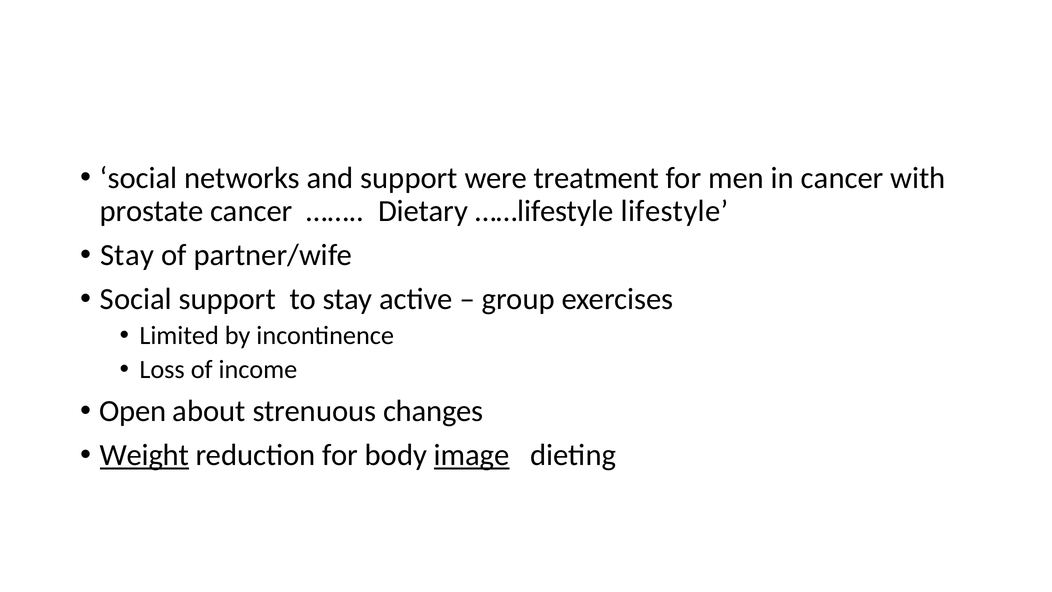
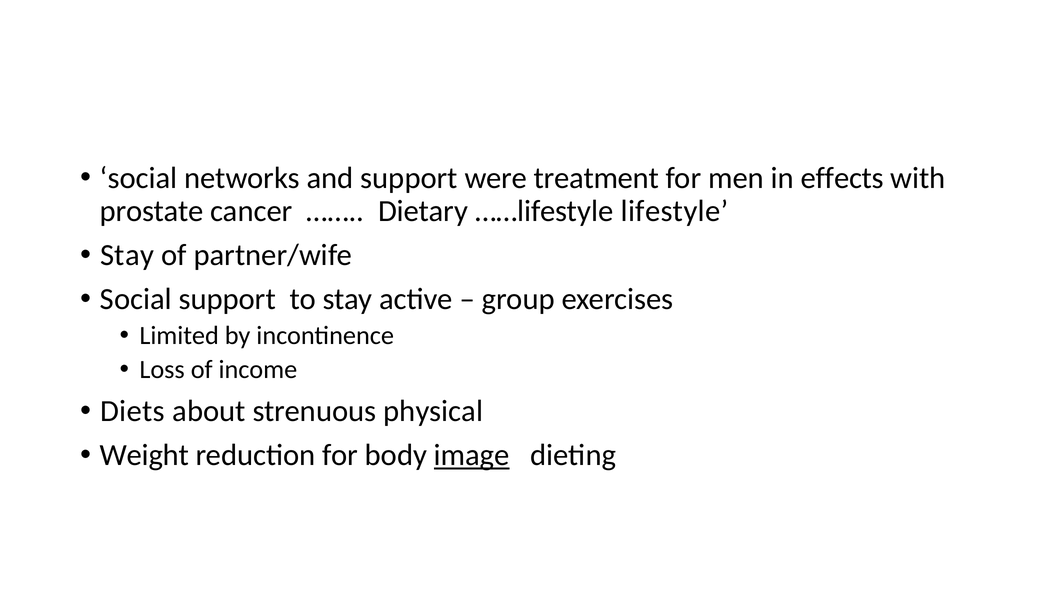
in cancer: cancer -> effects
Open: Open -> Diets
changes: changes -> physical
Weight underline: present -> none
